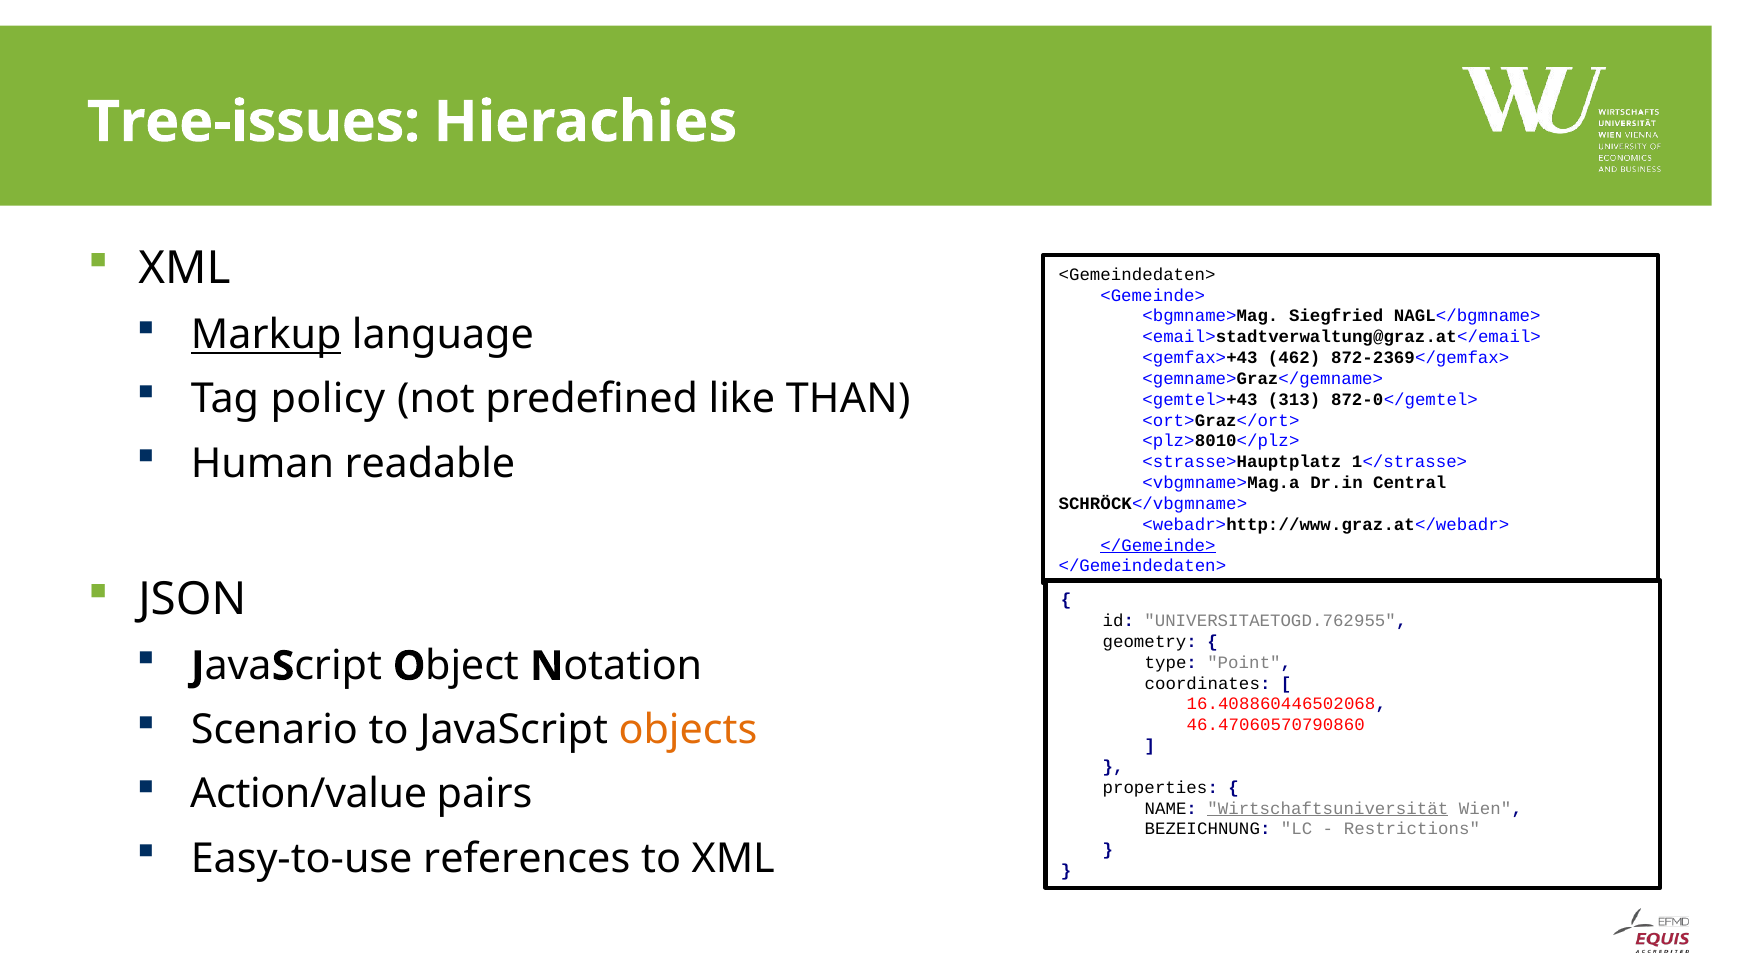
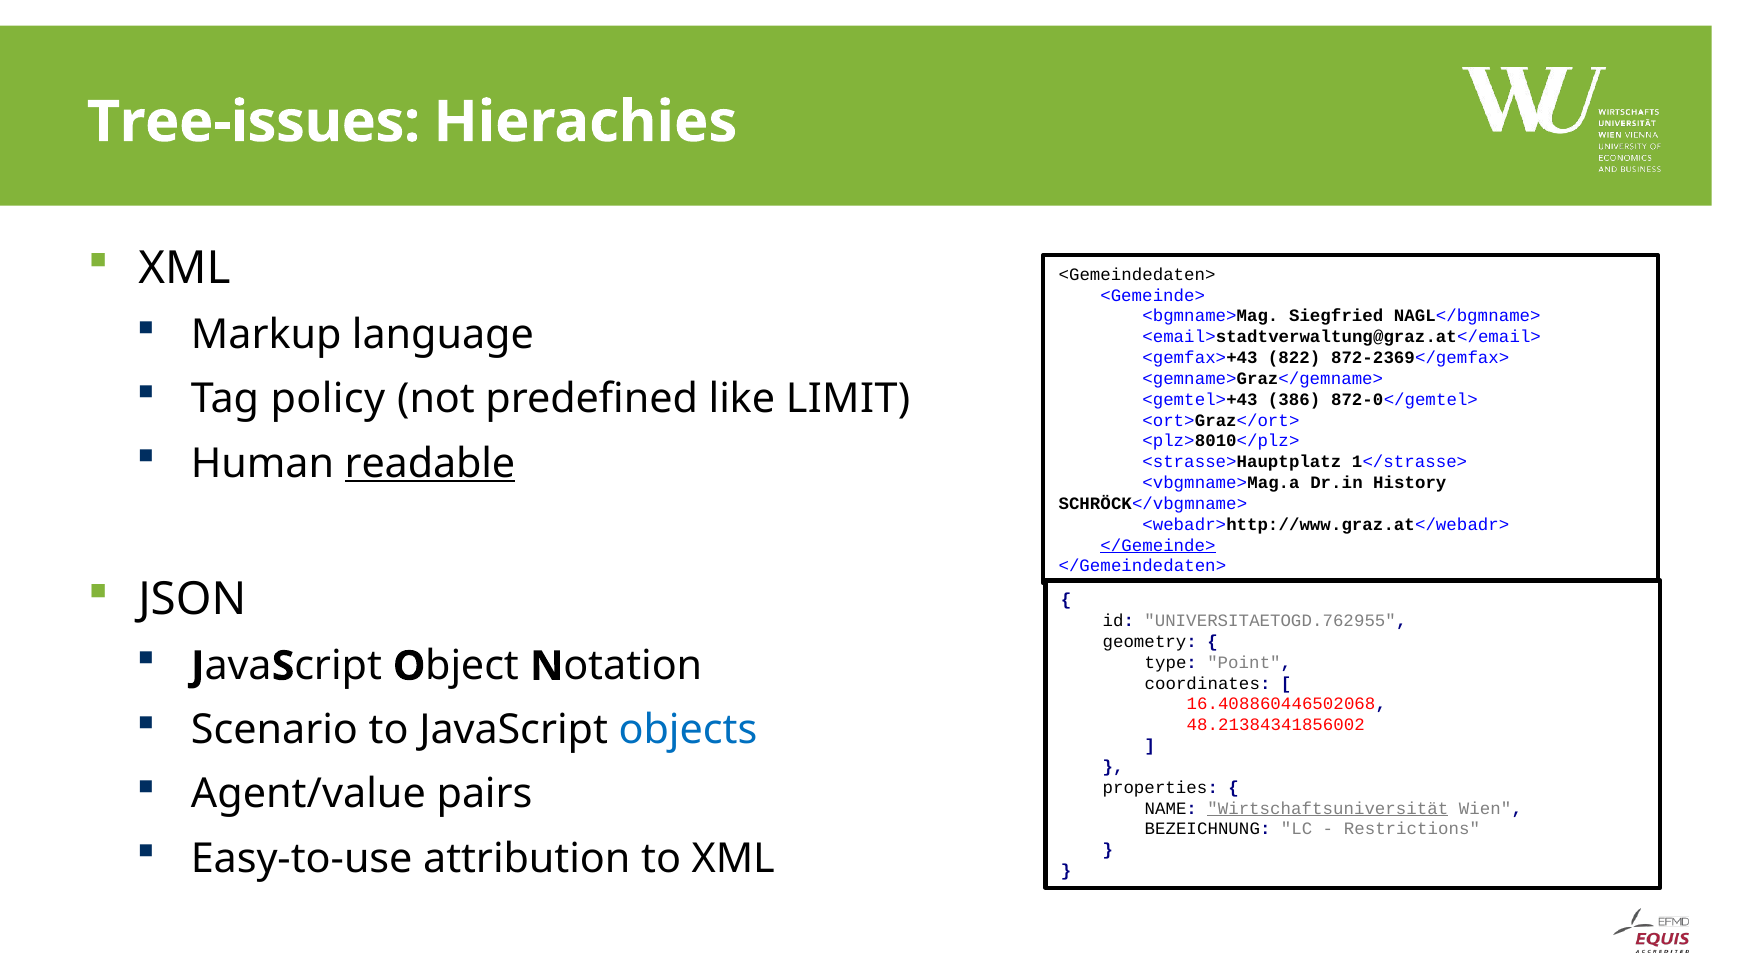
Markup underline: present -> none
462: 462 -> 822
THAN: THAN -> LIMIT
313: 313 -> 386
readable underline: none -> present
Central: Central -> History
objects colour: orange -> blue
46.47060570790860: 46.47060570790860 -> 48.21384341856002
Action/value: Action/value -> Agent/value
references: references -> attribution
